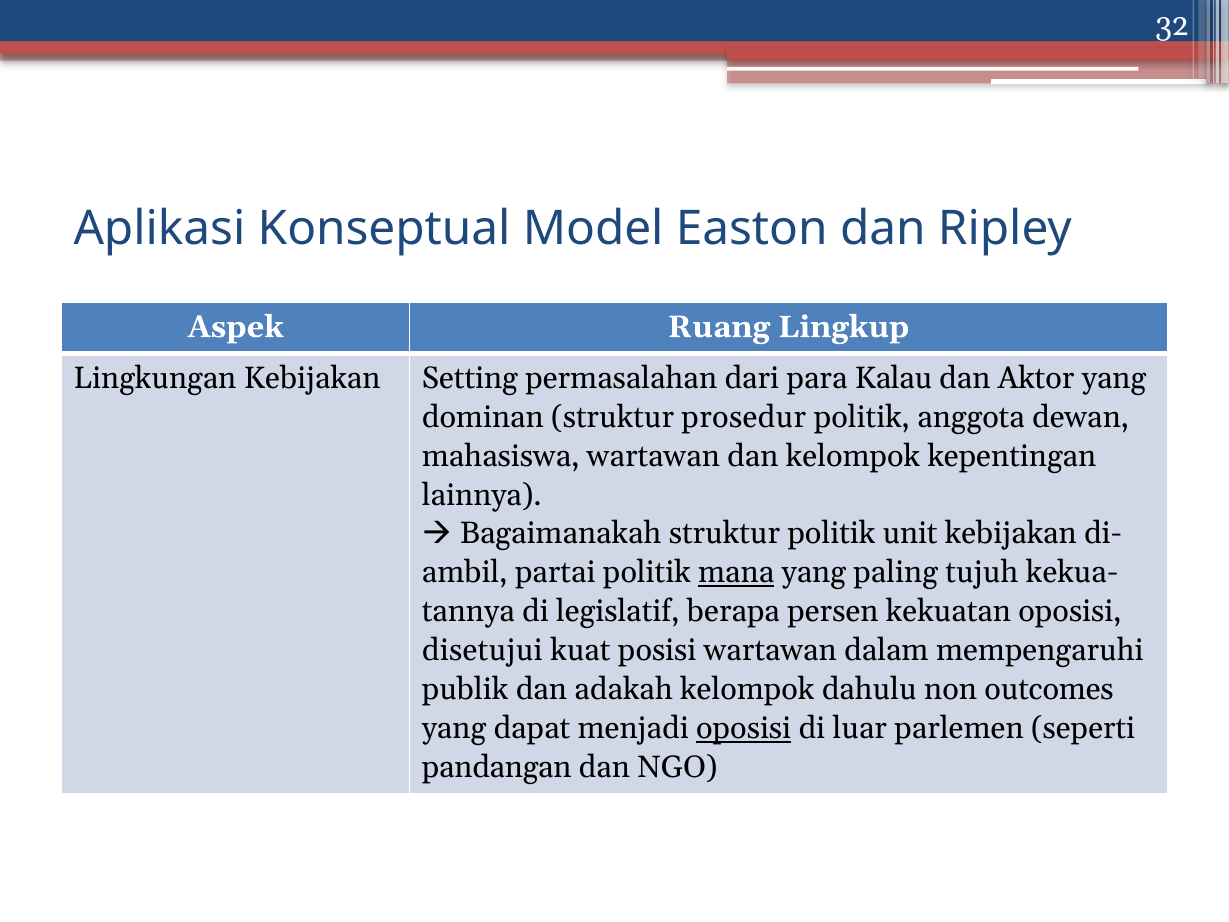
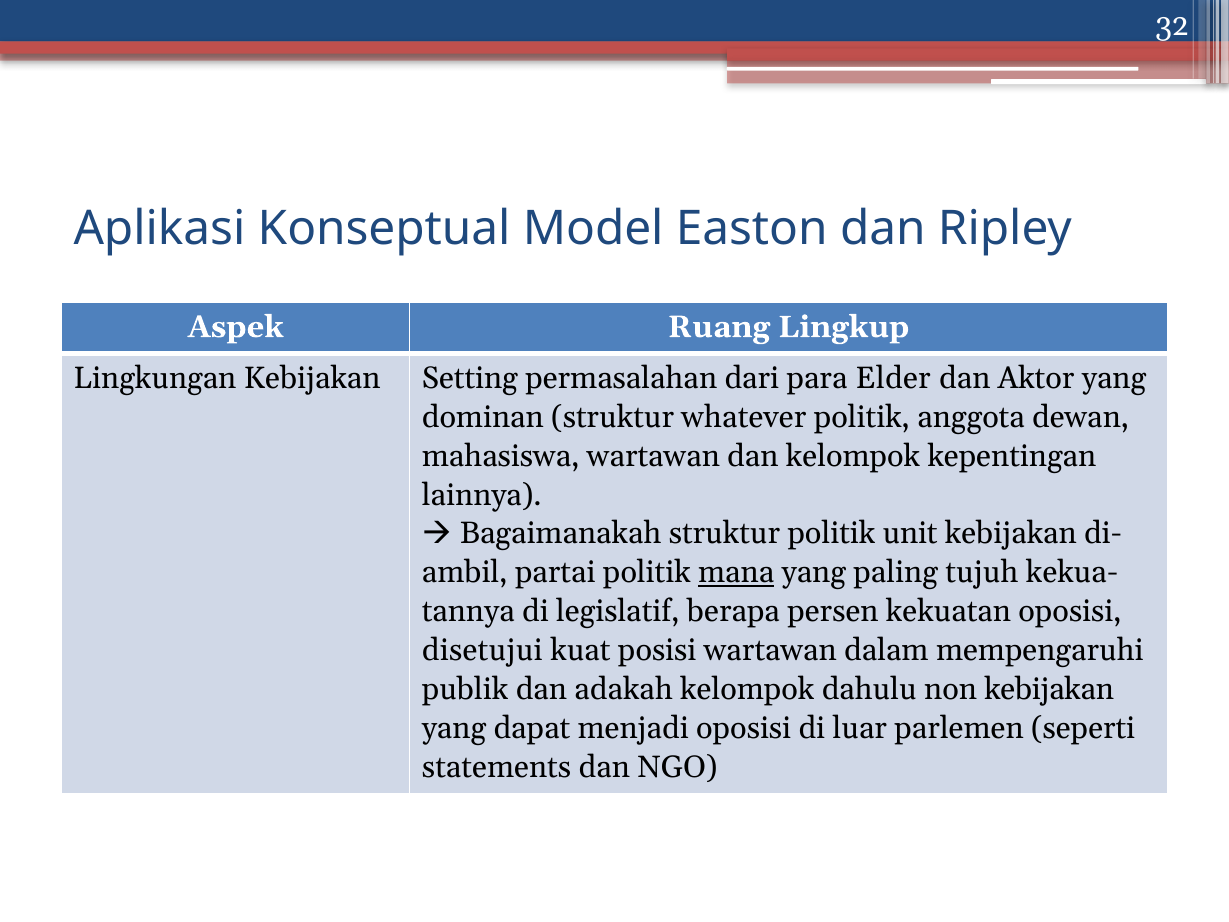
Kalau: Kalau -> Elder
prosedur: prosedur -> whatever
non outcomes: outcomes -> kebijakan
oposisi at (744, 728) underline: present -> none
pandangan: pandangan -> statements
